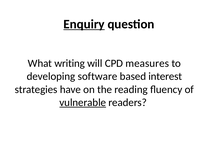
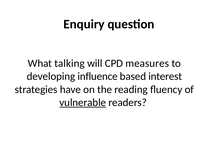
Enquiry underline: present -> none
writing: writing -> talking
software: software -> influence
